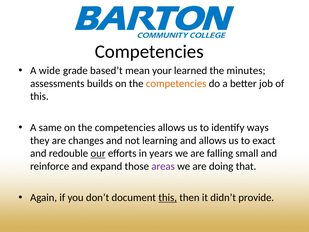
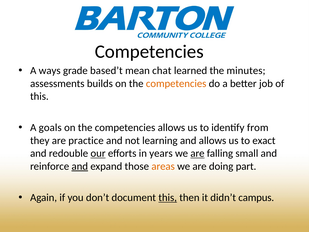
wide: wide -> ways
your: your -> chat
same: same -> goals
ways: ways -> from
changes: changes -> practice
are at (197, 153) underline: none -> present
and at (80, 166) underline: none -> present
areas colour: purple -> orange
that: that -> part
provide: provide -> campus
